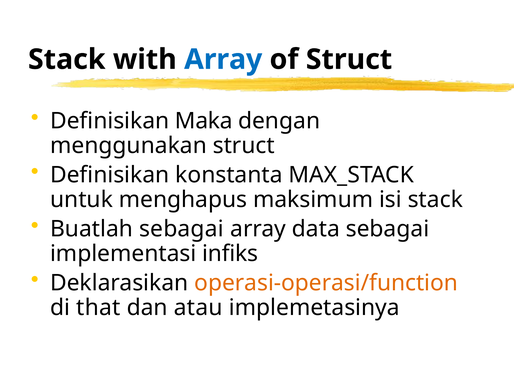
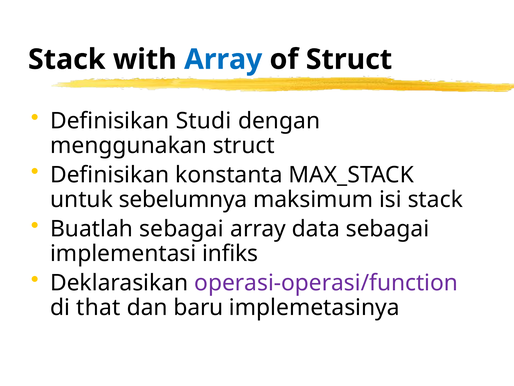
Maka: Maka -> Studi
menghapus: menghapus -> sebelumnya
operasi-operasi/function colour: orange -> purple
atau: atau -> baru
